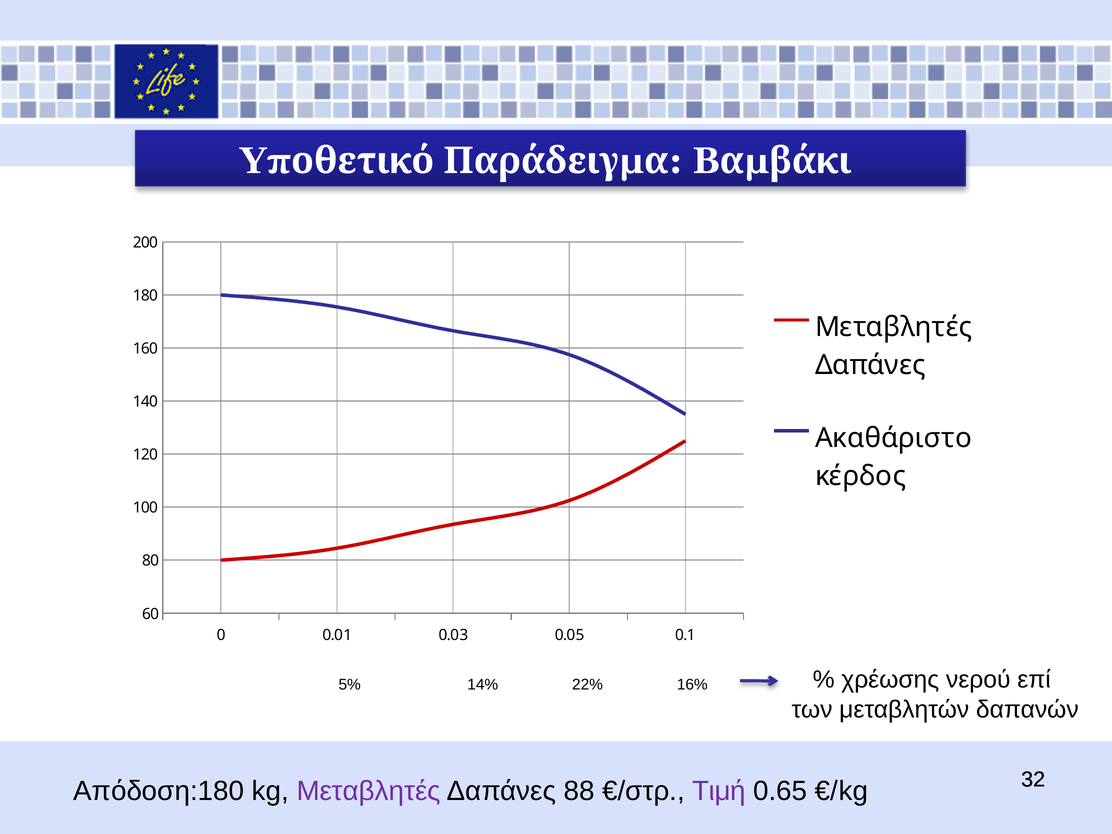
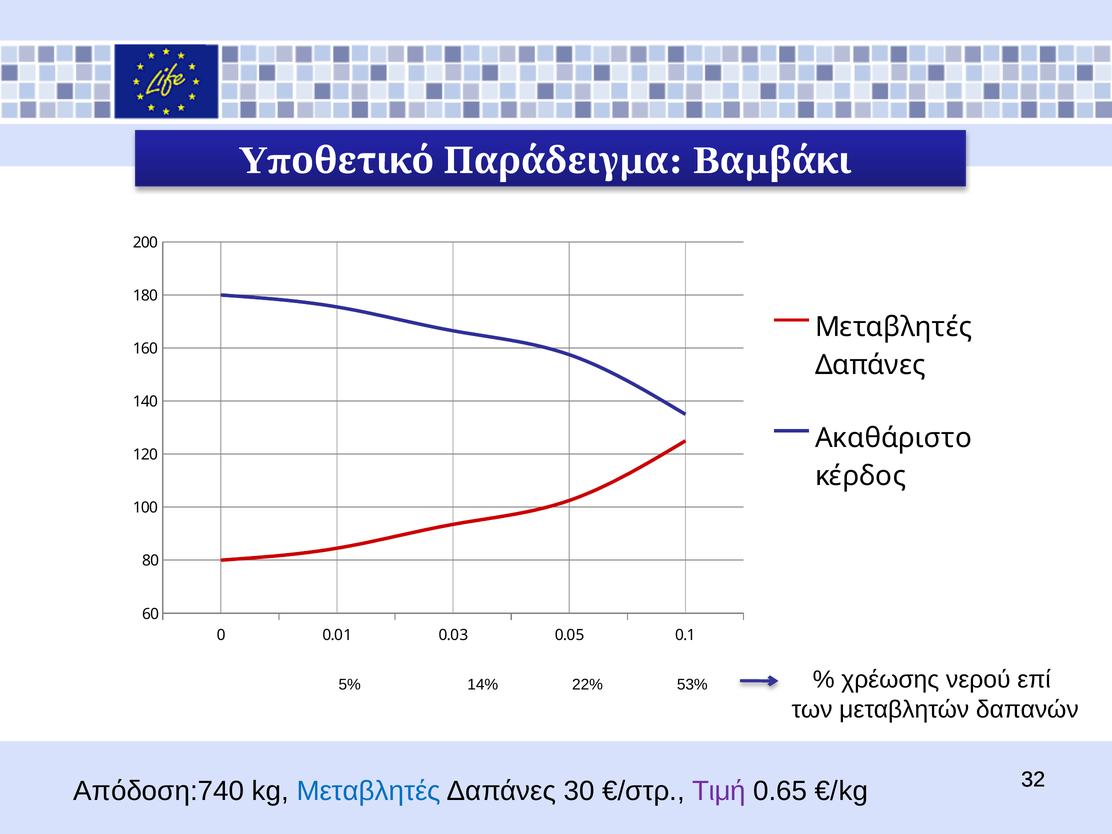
16%: 16% -> 53%
Απόδοση:180: Απόδοση:180 -> Απόδοση:740
Μεταβλητές at (369, 791) colour: purple -> blue
88: 88 -> 30
